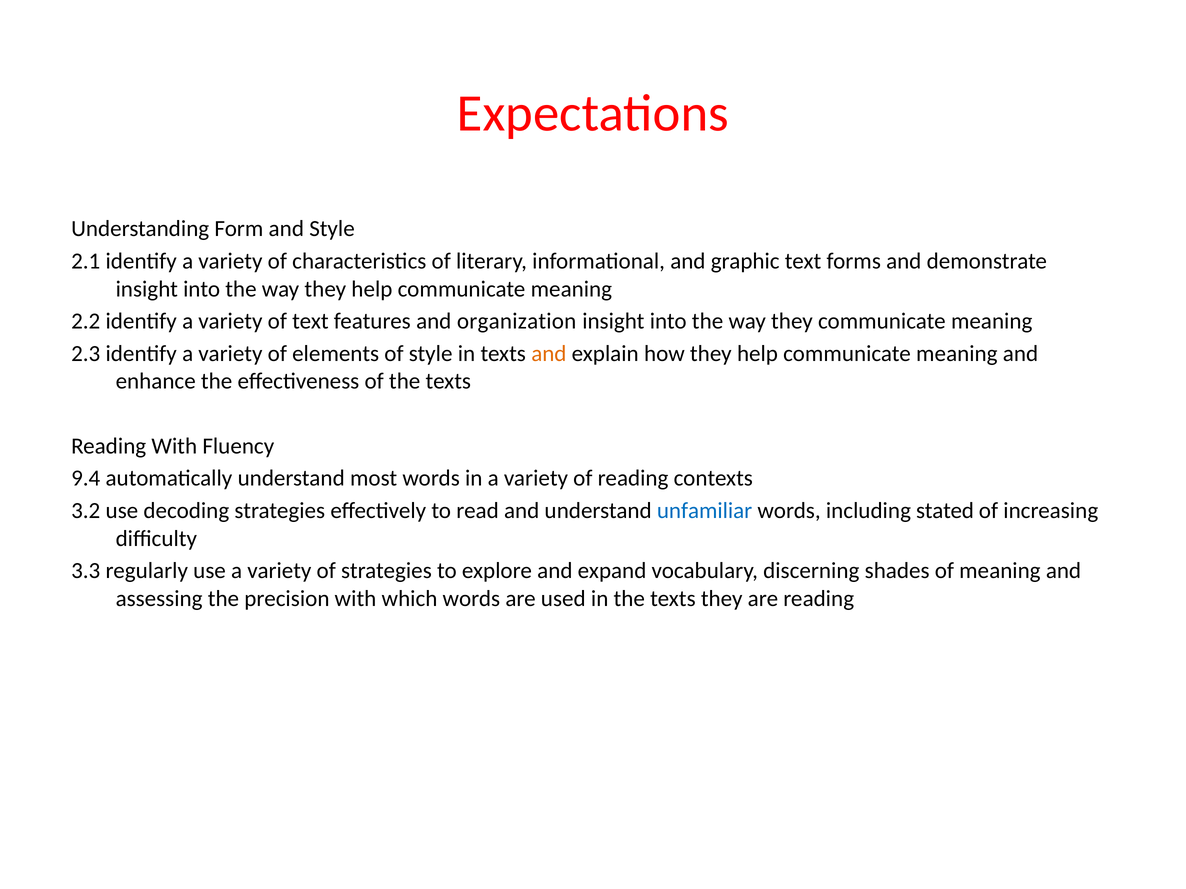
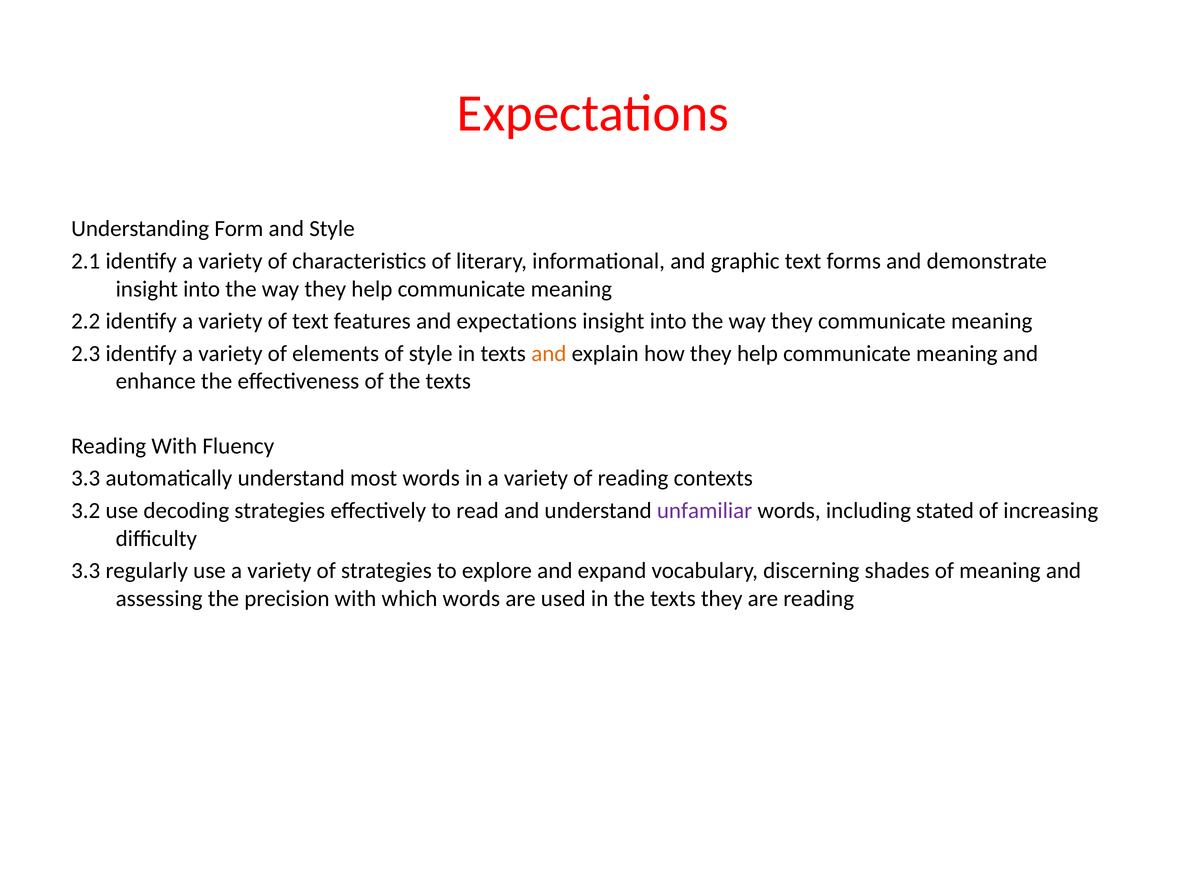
and organization: organization -> expectations
9.4 at (86, 479): 9.4 -> 3.3
unfamiliar colour: blue -> purple
